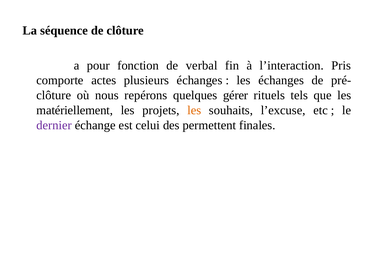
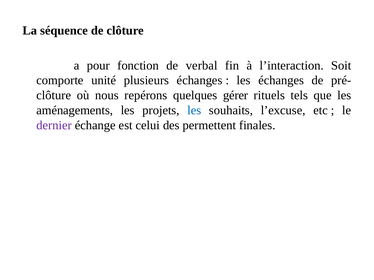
Pris: Pris -> Soit
actes: actes -> unité
matériellement: matériellement -> aménagements
les at (194, 110) colour: orange -> blue
